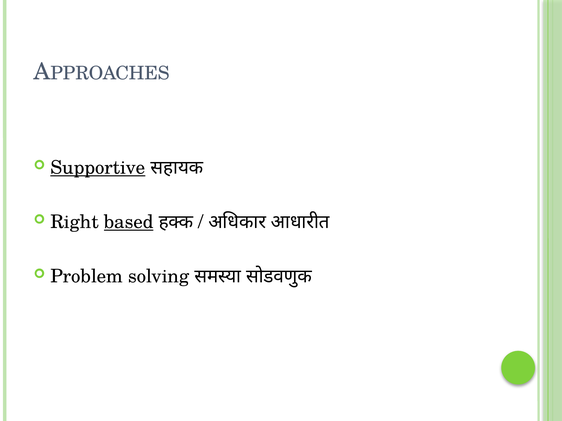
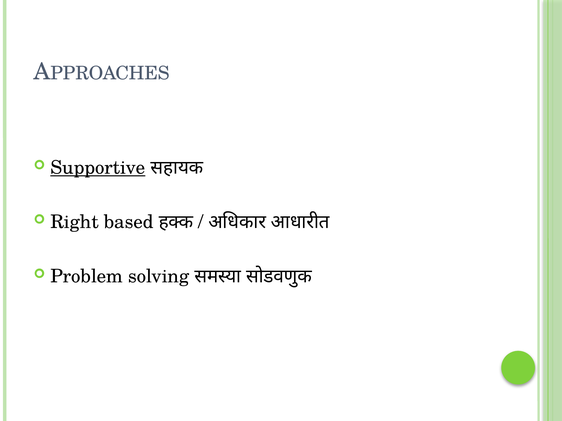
based underline: present -> none
